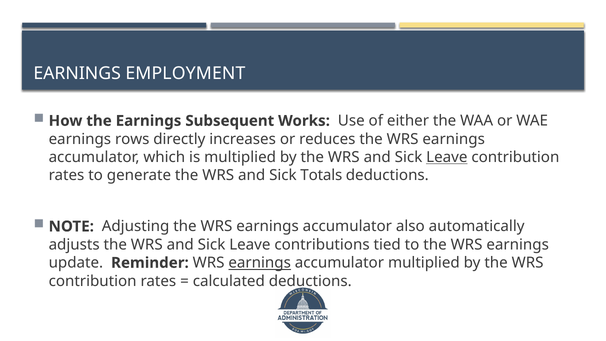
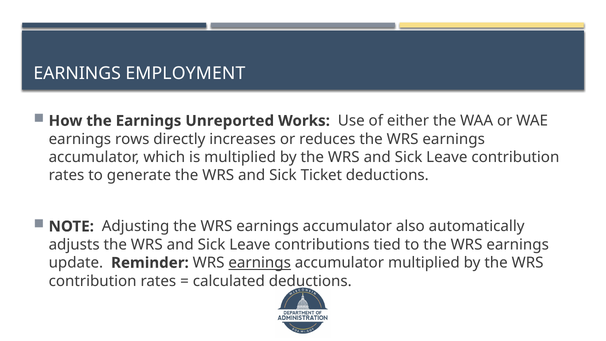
Subsequent: Subsequent -> Unreported
Leave at (447, 157) underline: present -> none
Totals: Totals -> Ticket
